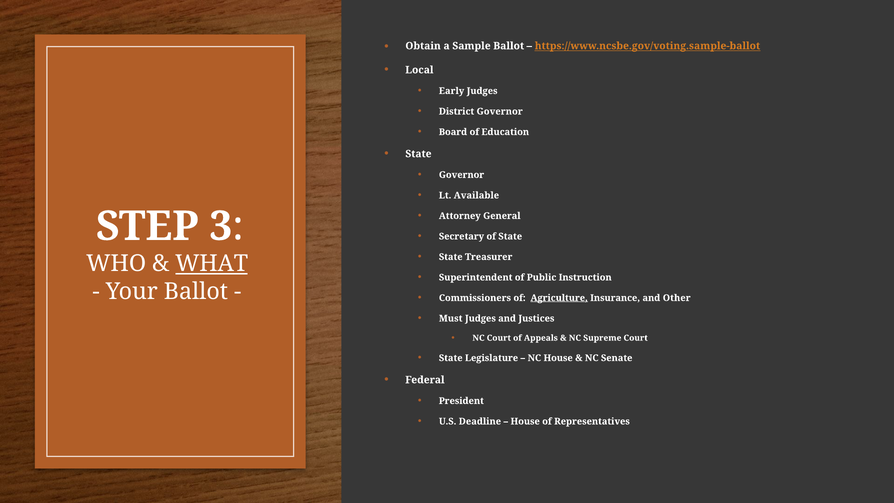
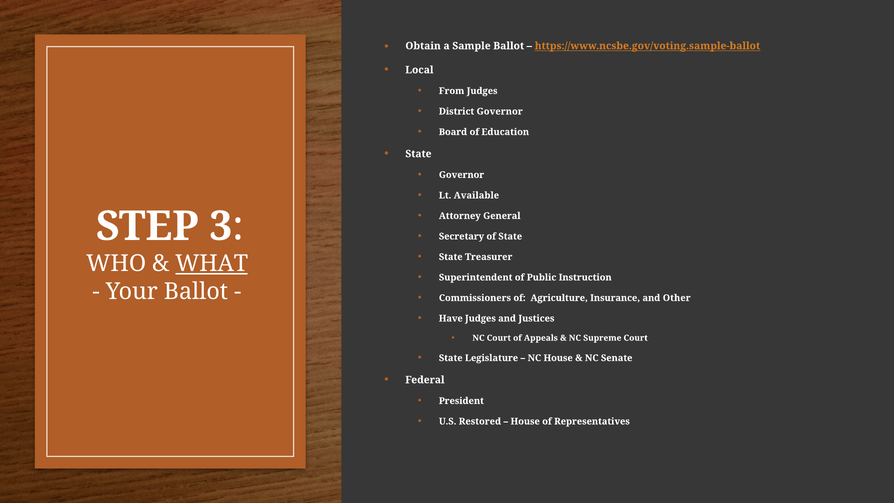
Early: Early -> From
Agriculture underline: present -> none
Must: Must -> Have
Deadline: Deadline -> Restored
